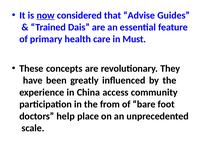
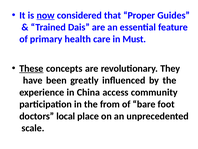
Advise: Advise -> Proper
These underline: none -> present
help: help -> local
